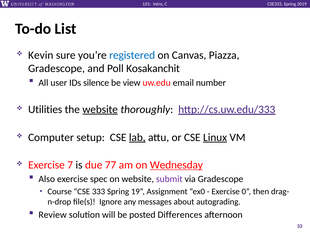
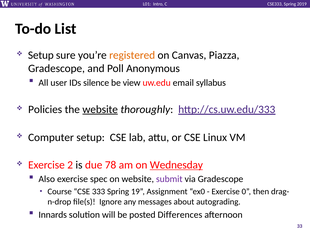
Kevin at (41, 55): Kevin -> Setup
registered colour: blue -> orange
Kosakanchit: Kosakanchit -> Anonymous
number: number -> syllabus
Utilities: Utilities -> Policies
lab underline: present -> none
Linux underline: present -> none
7: 7 -> 2
77: 77 -> 78
Review: Review -> Innards
